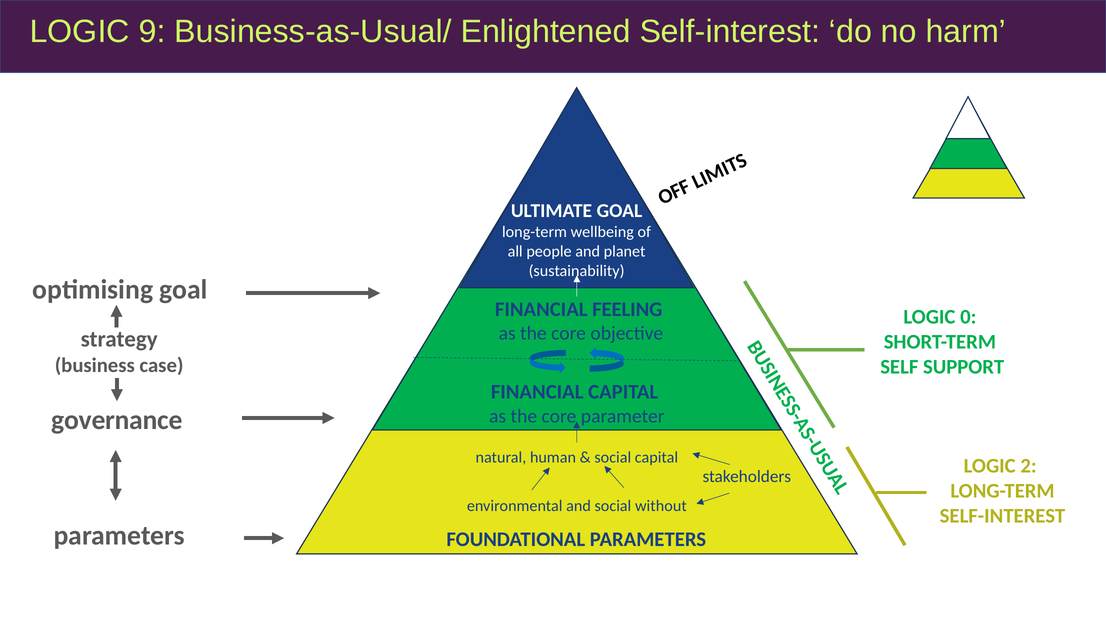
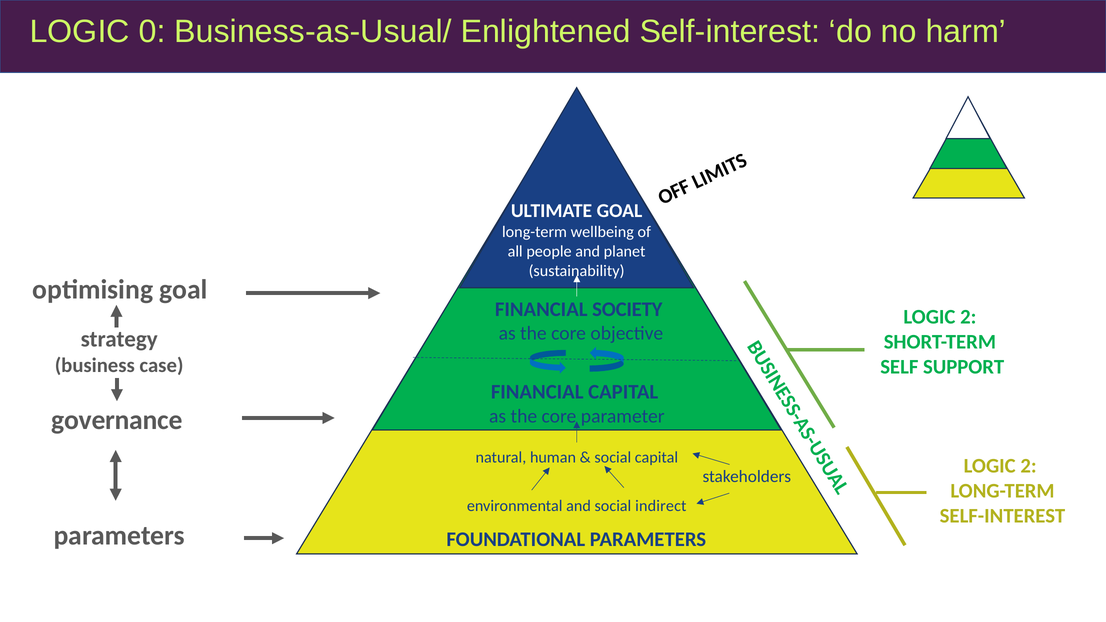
9: 9 -> 0
FEELING: FEELING -> SOCIETY
0 at (968, 317): 0 -> 2
without: without -> indirect
